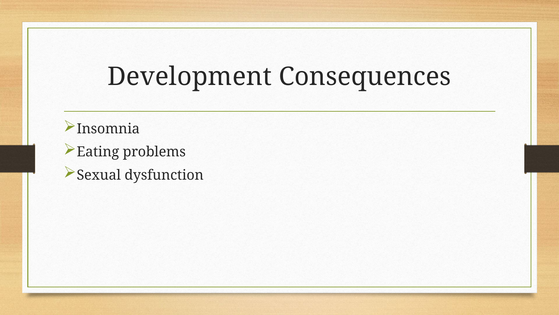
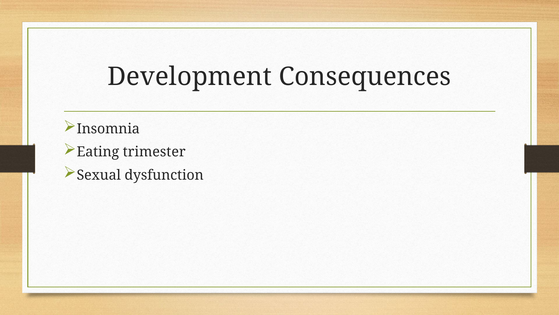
problems: problems -> trimester
